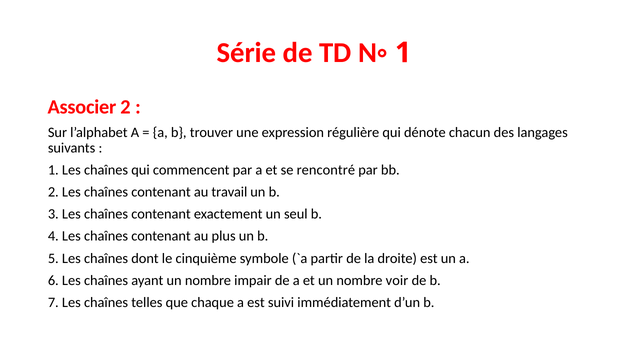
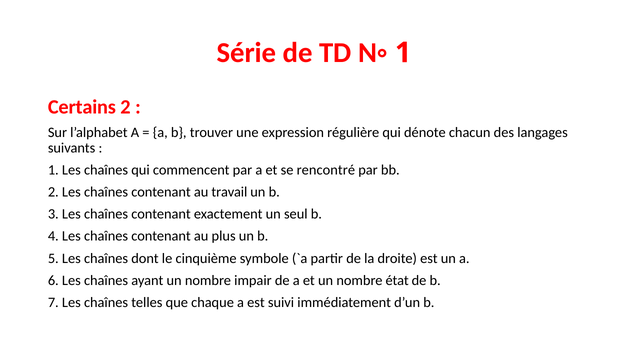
Associer: Associer -> Certains
voir: voir -> état
